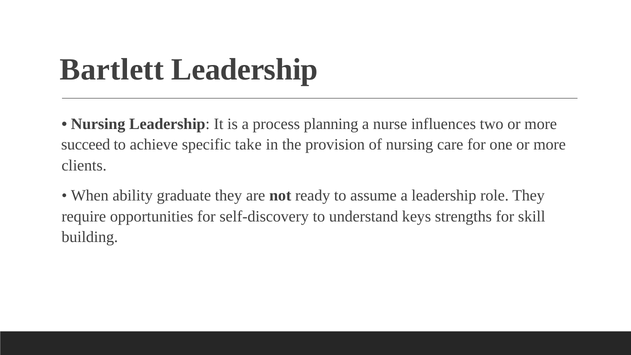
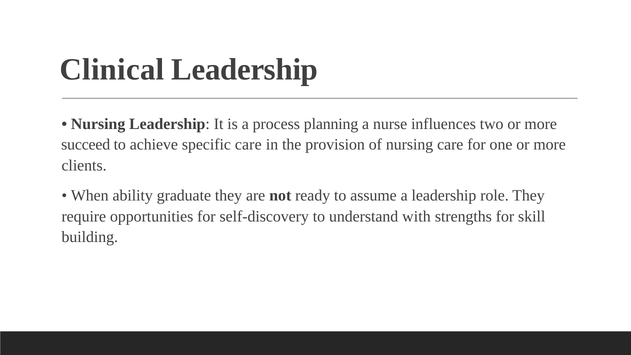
Bartlett: Bartlett -> Clinical
specific take: take -> care
keys: keys -> with
